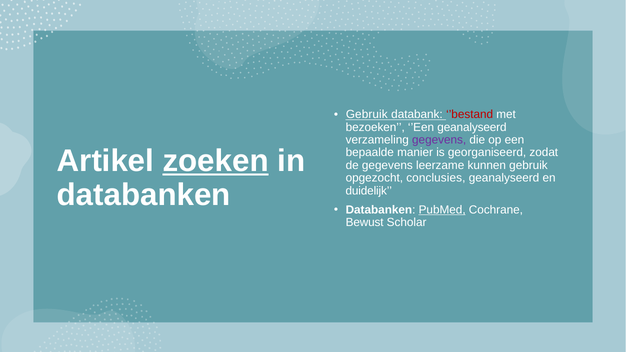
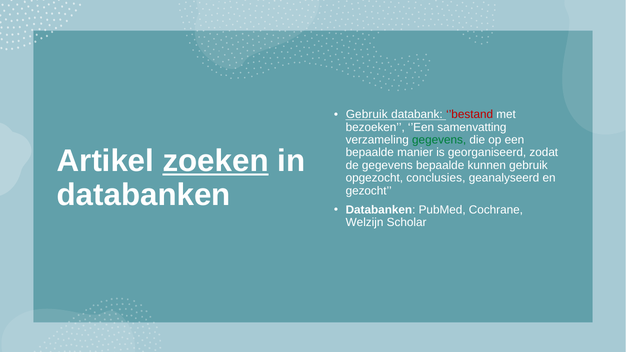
’Een geanalyseerd: geanalyseerd -> samenvatting
gegevens at (439, 140) colour: purple -> green
gegevens leerzame: leerzame -> bepaalde
duidelijk: duidelijk -> gezocht
PubMed underline: present -> none
Bewust: Bewust -> Welzijn
